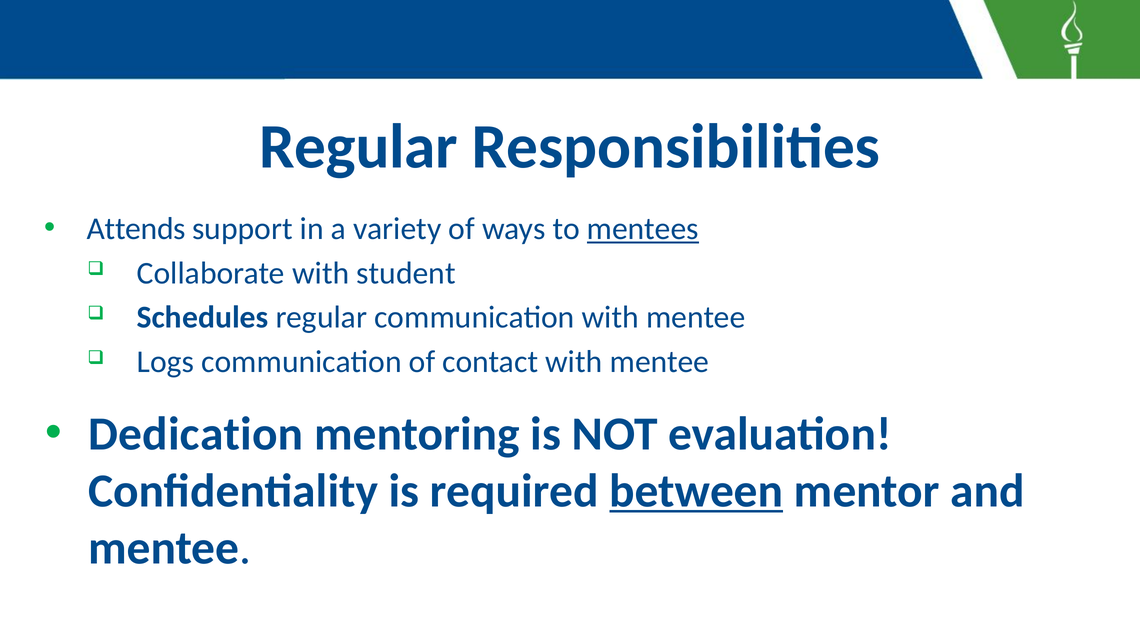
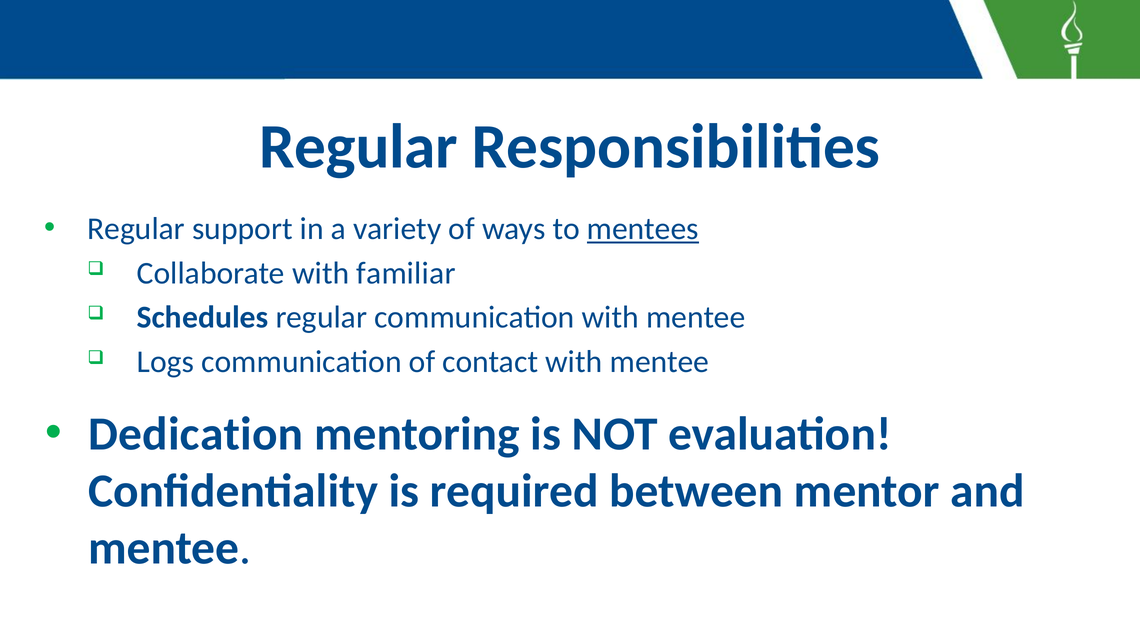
Attends at (136, 229): Attends -> Regular
student: student -> familiar
between underline: present -> none
